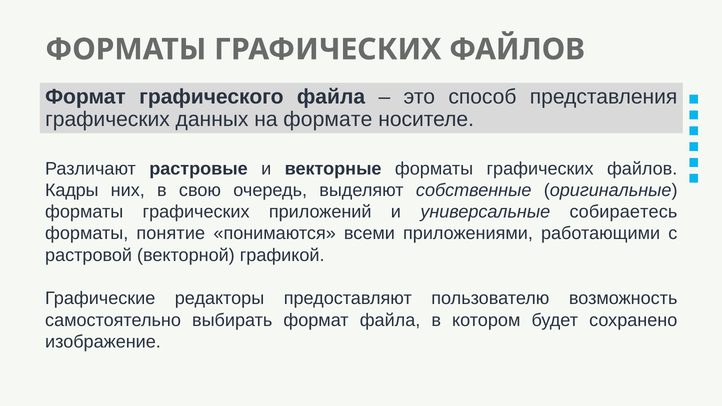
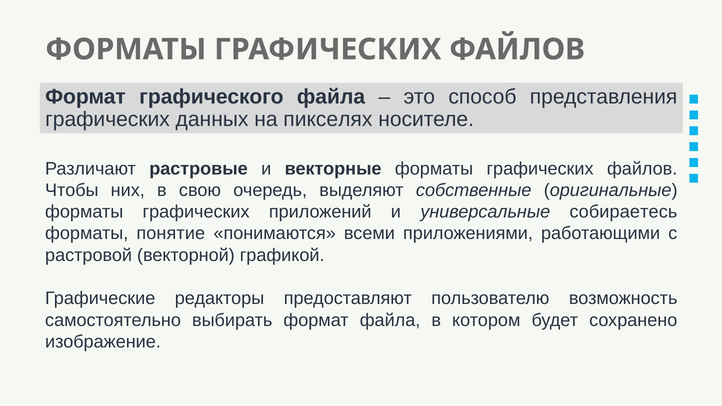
формате: формате -> пикселях
Кадры: Кадры -> Чтобы
